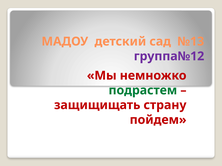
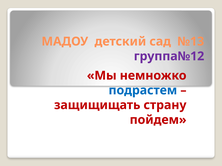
подрастем colour: green -> blue
